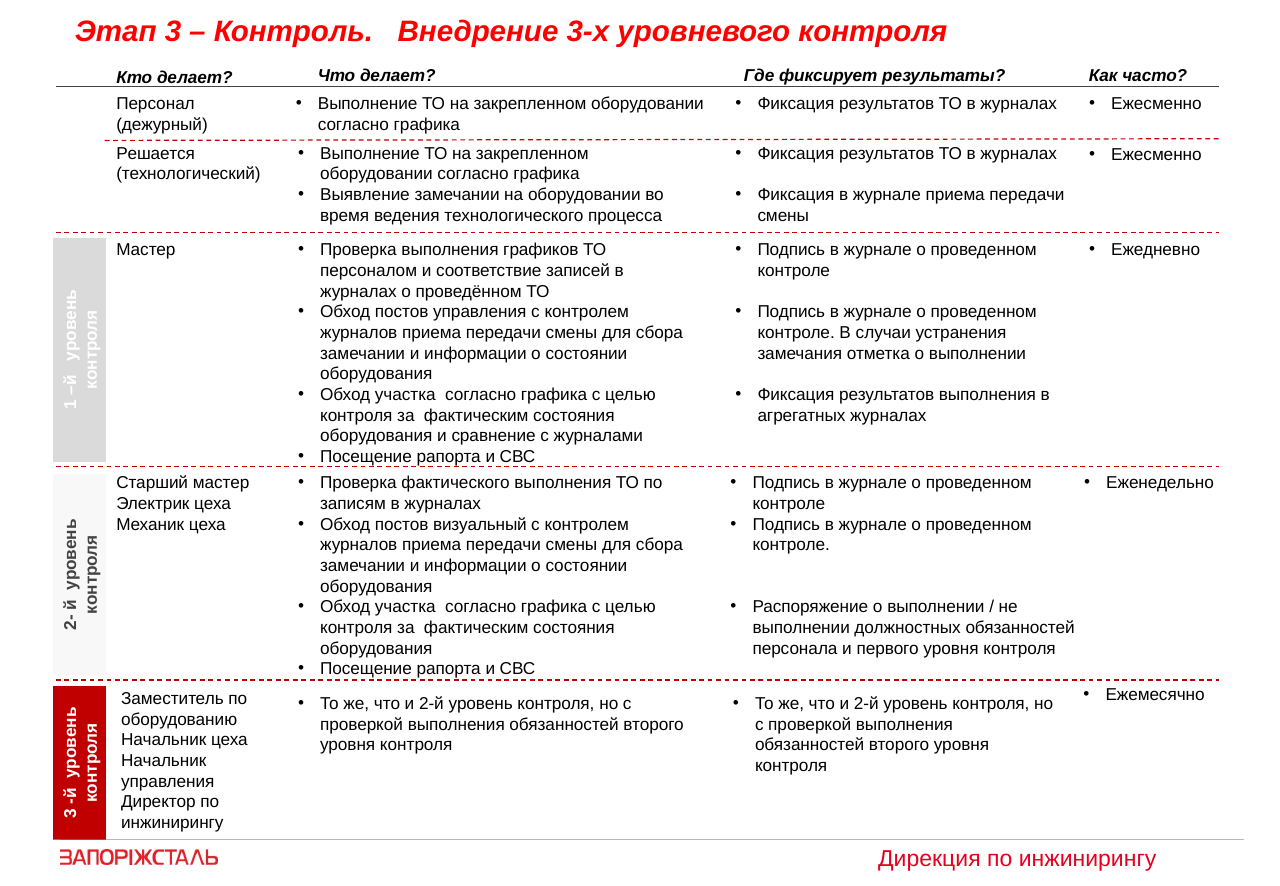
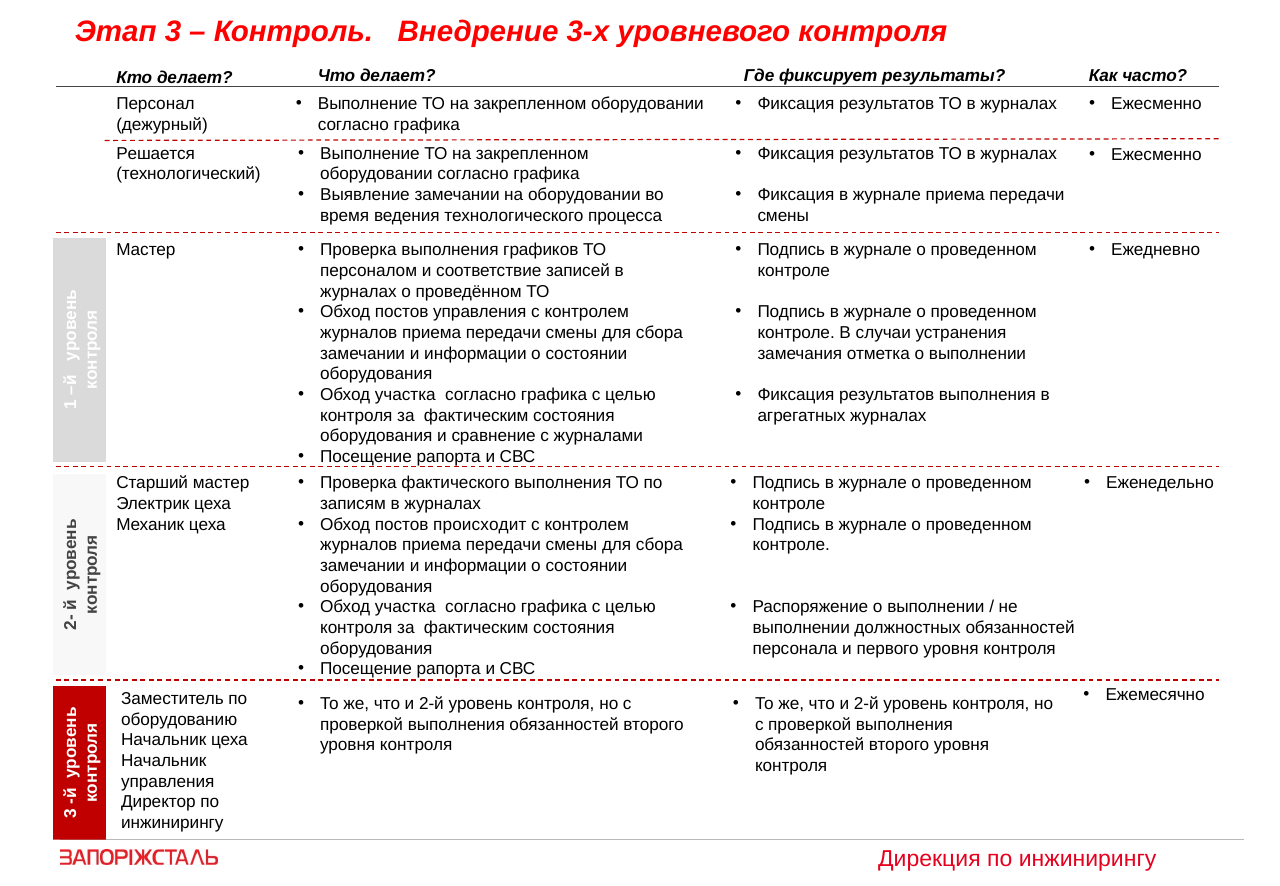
визуальный: визуальный -> происходит
